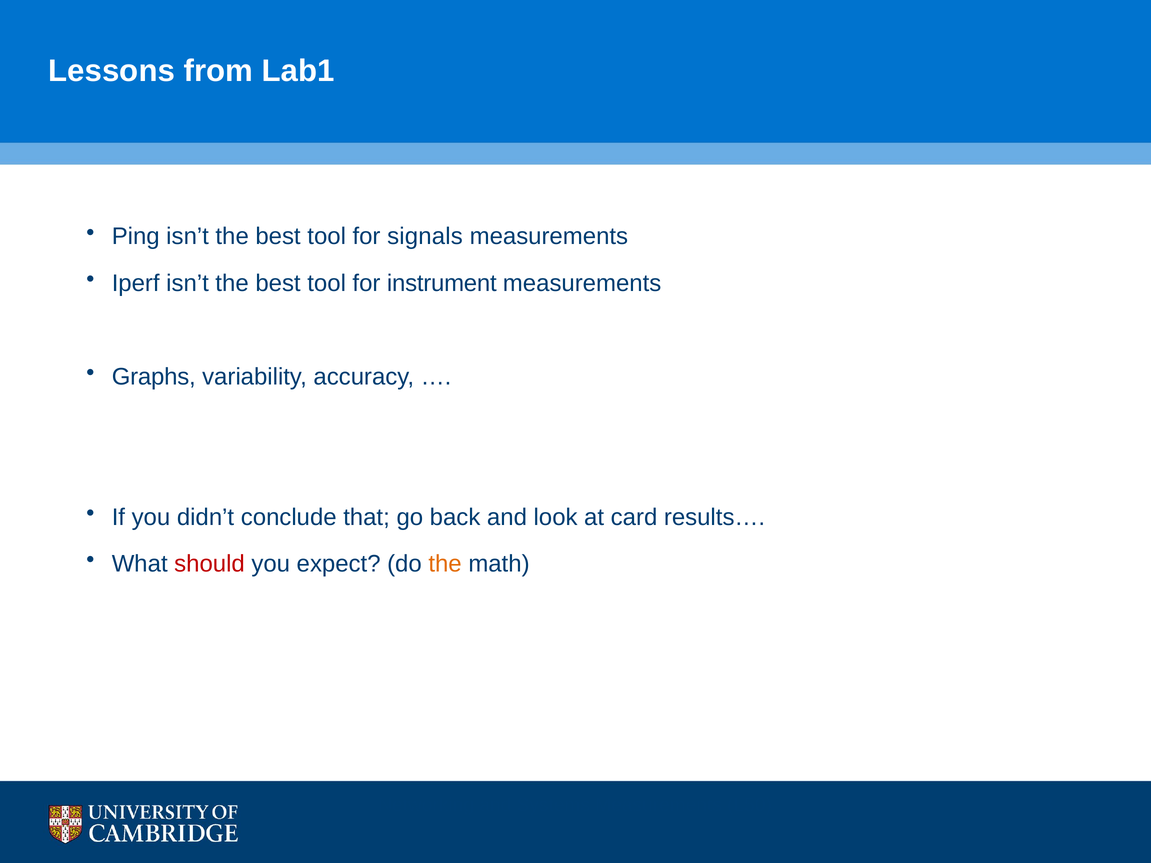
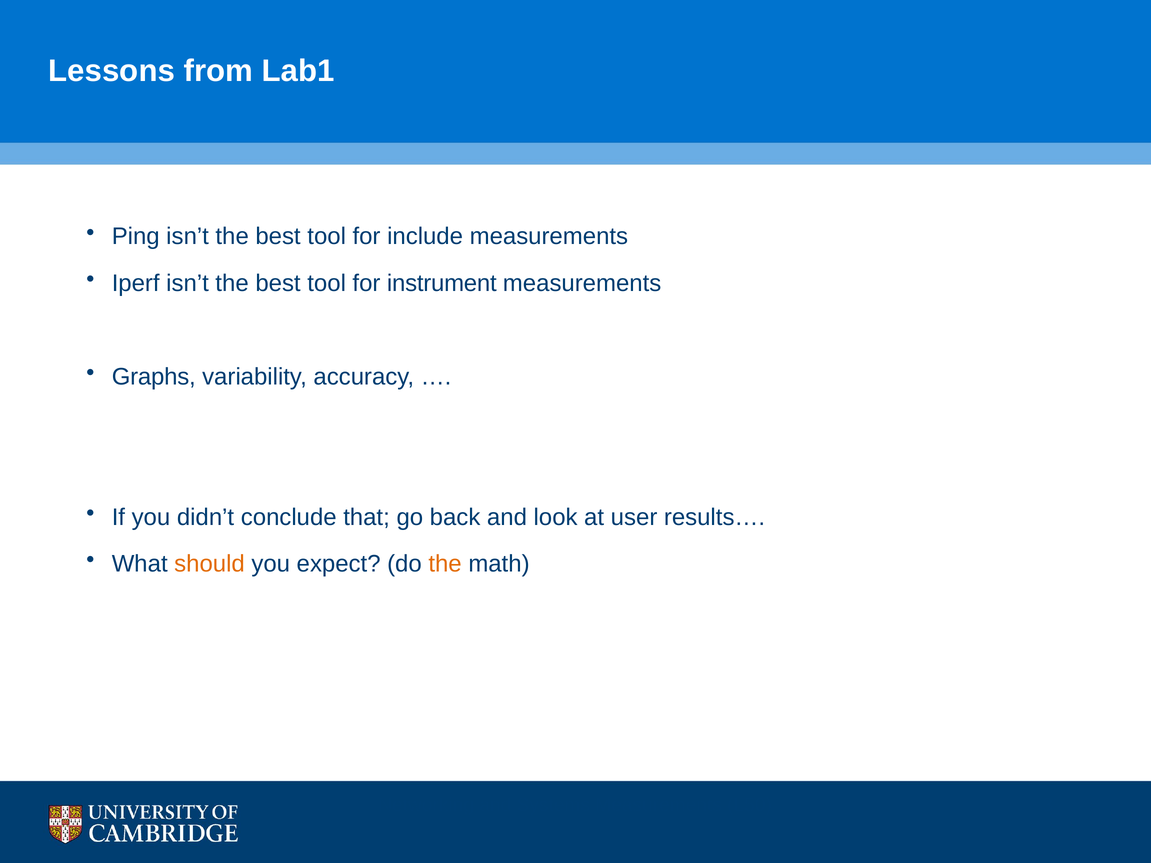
signals: signals -> include
card: card -> user
should colour: red -> orange
